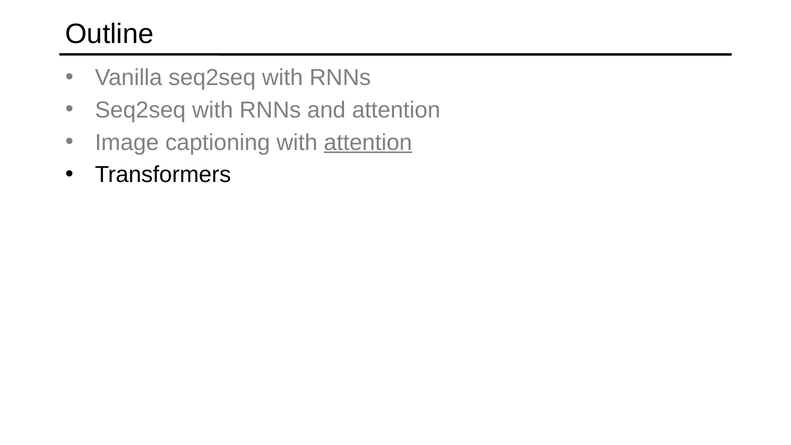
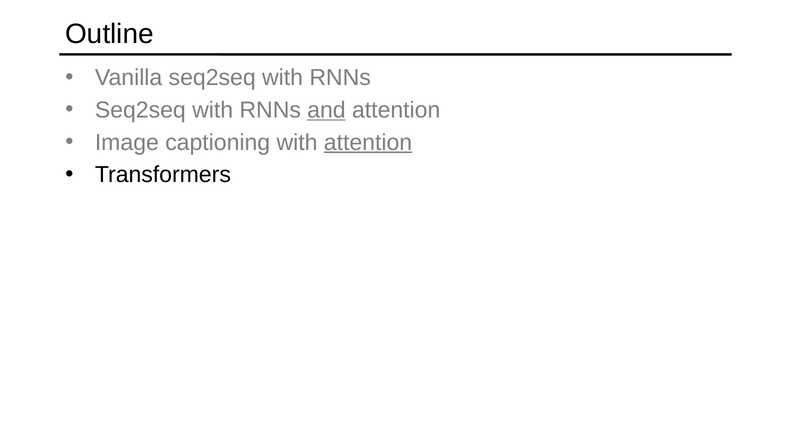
and underline: none -> present
